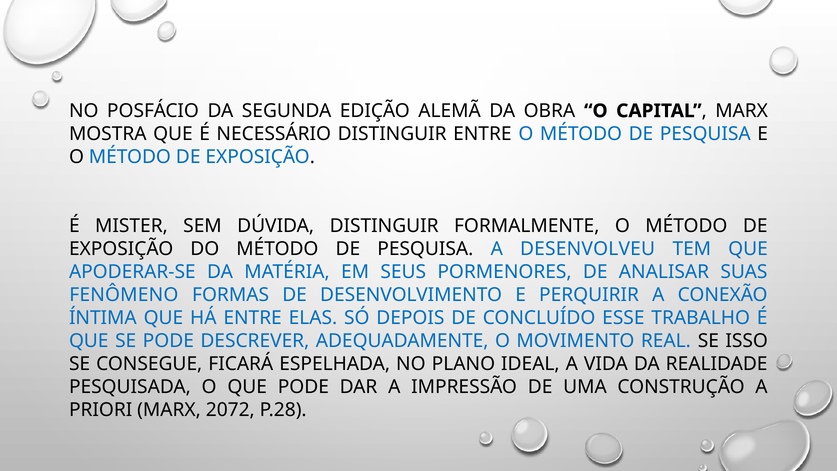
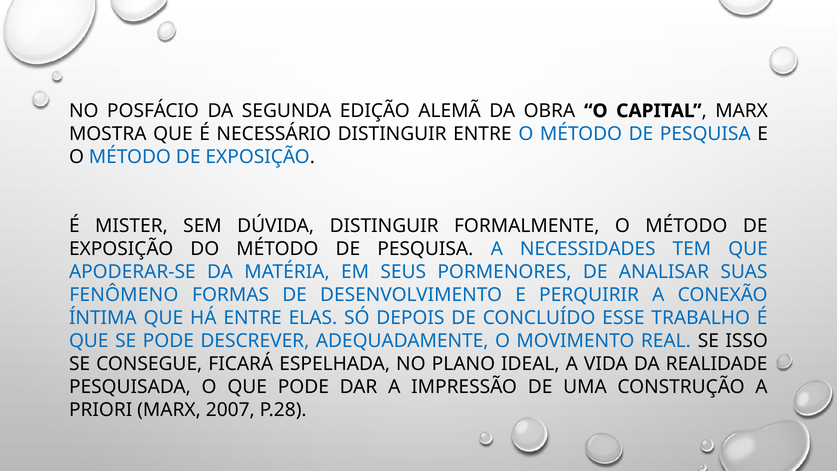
DESENVOLVEU: DESENVOLVEU -> NECESSIDADES
2072: 2072 -> 2007
